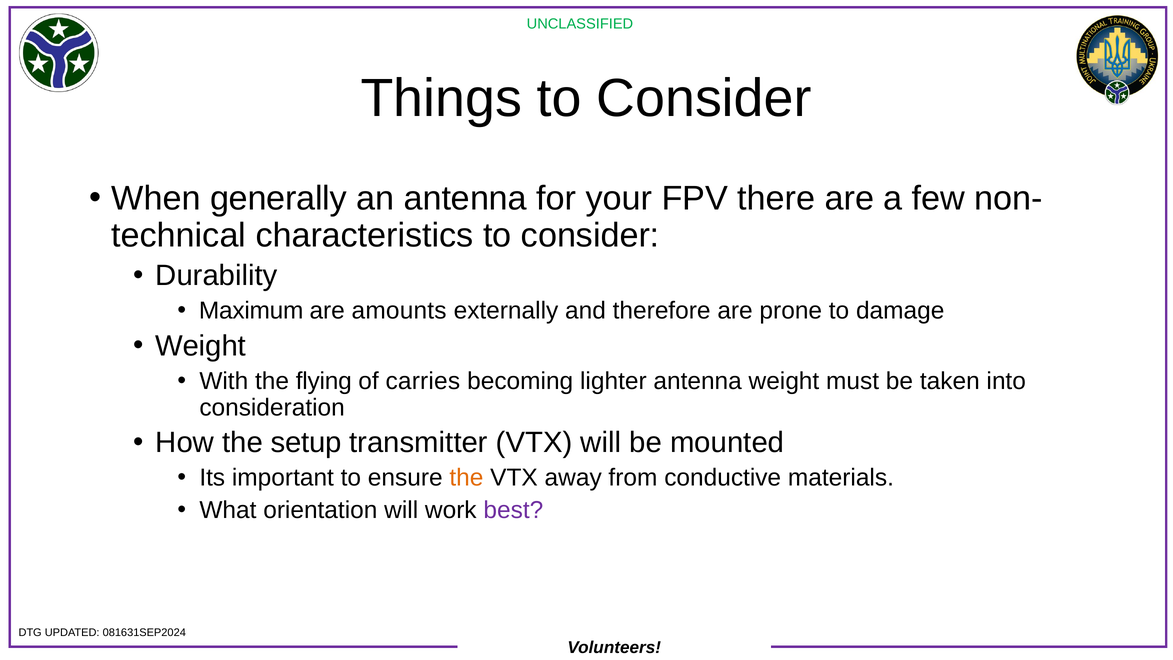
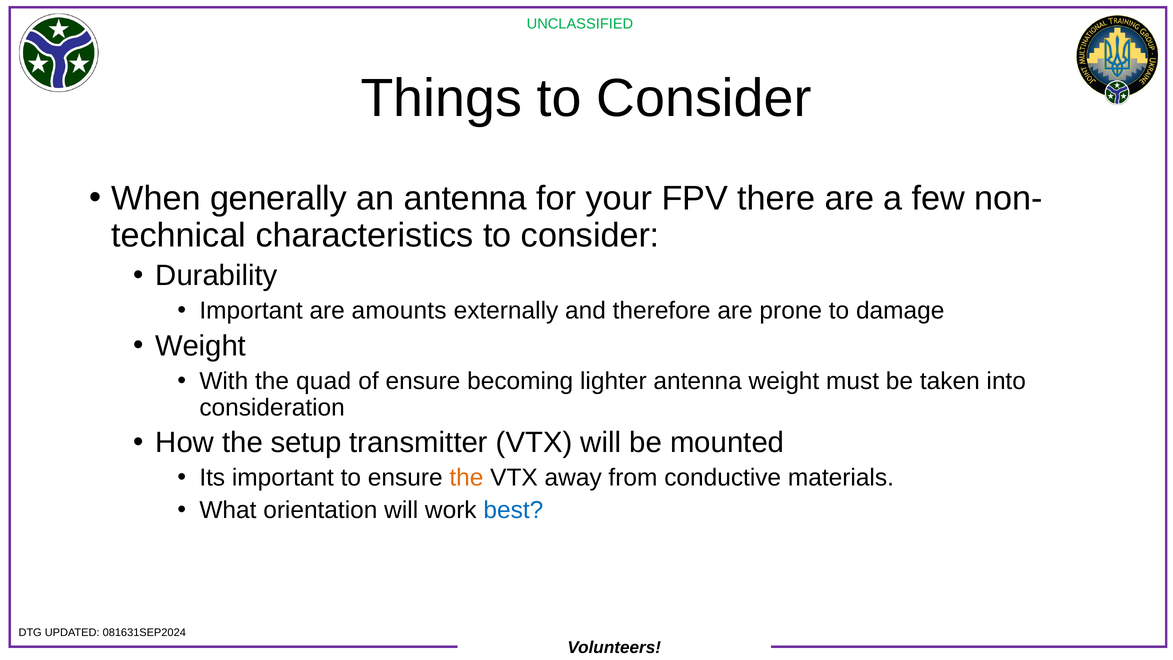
Maximum at (251, 311): Maximum -> Important
flying: flying -> quad
of carries: carries -> ensure
best colour: purple -> blue
